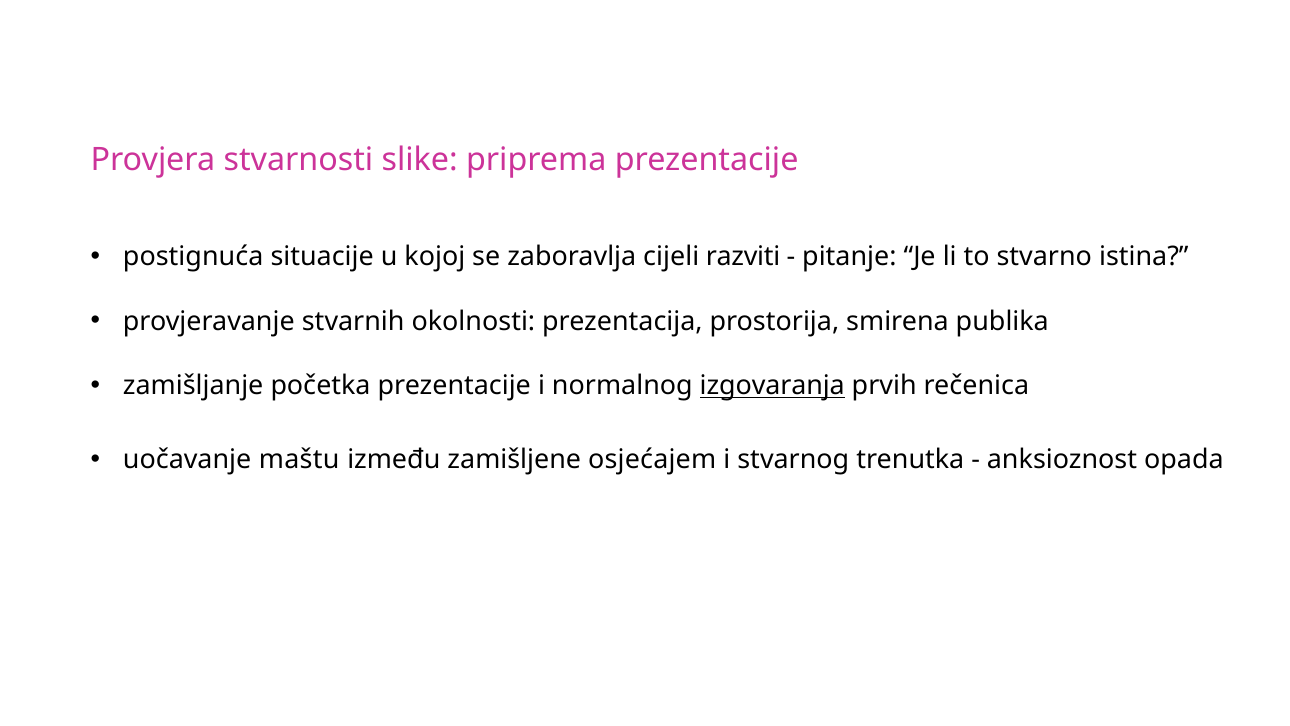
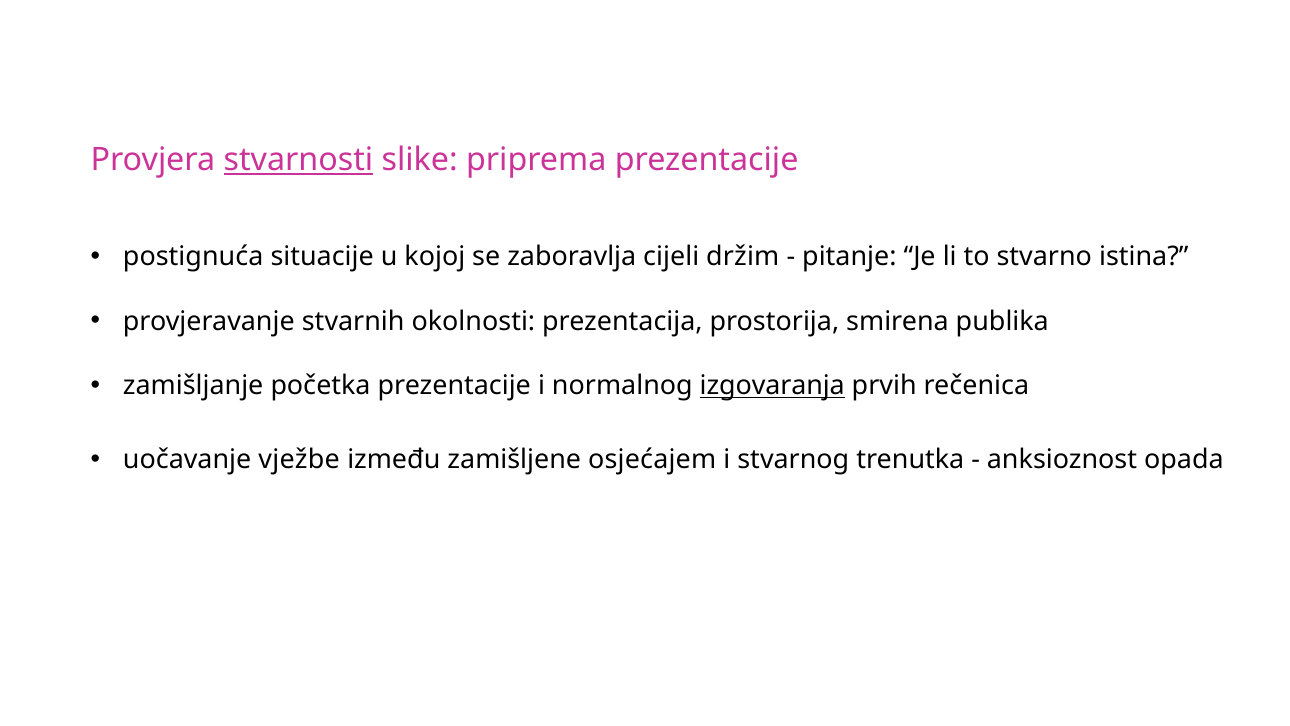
stvarnosti underline: none -> present
razviti: razviti -> držim
maštu: maštu -> vježbe
